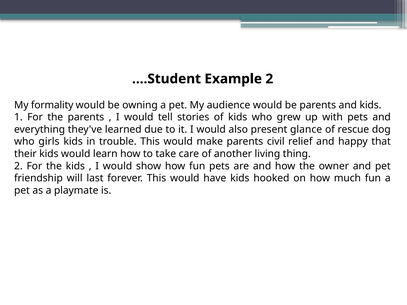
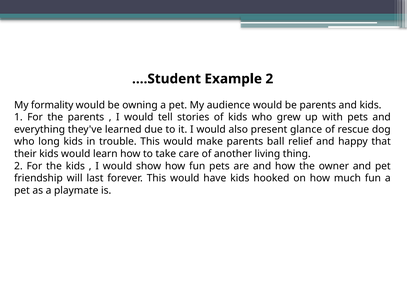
girls: girls -> long
civil: civil -> ball
